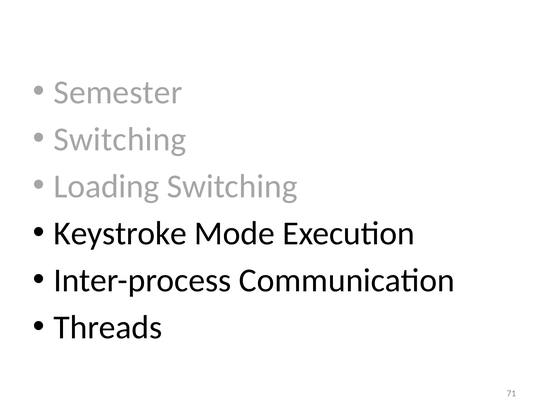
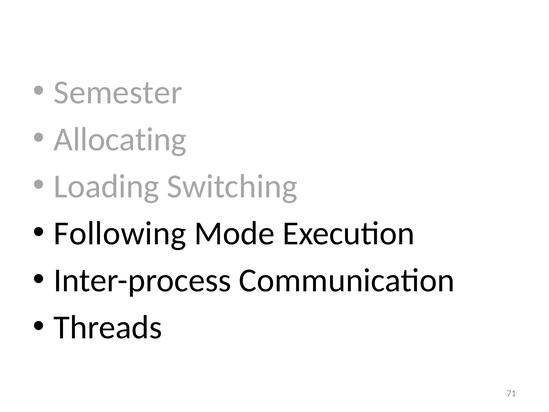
Switching at (120, 139): Switching -> Allocating
Keystroke: Keystroke -> Following
